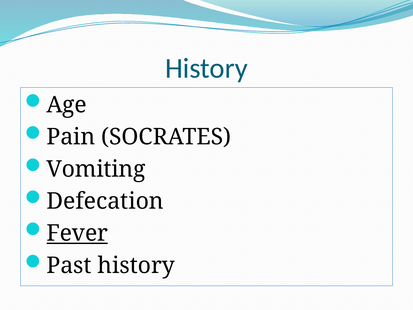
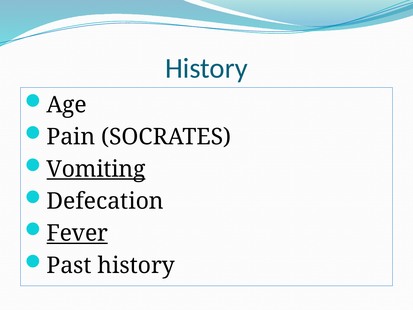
Vomiting underline: none -> present
